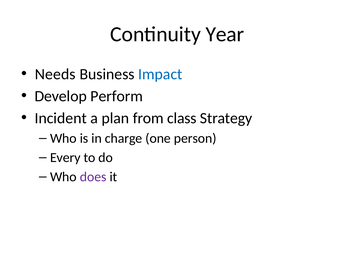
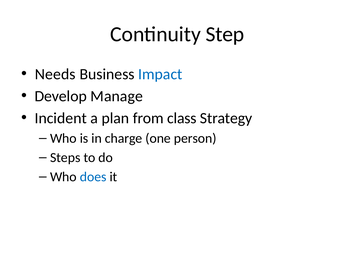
Year: Year -> Step
Perform: Perform -> Manage
Every: Every -> Steps
does colour: purple -> blue
